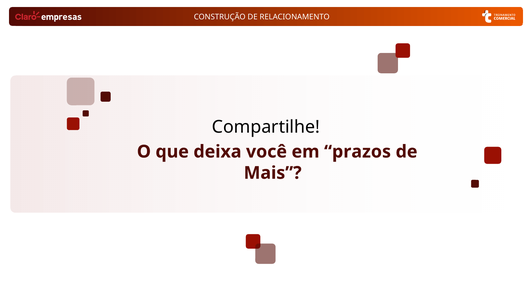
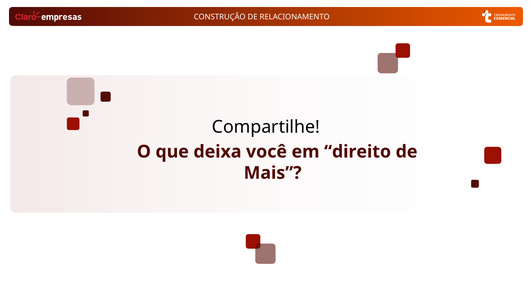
prazos: prazos -> direito
